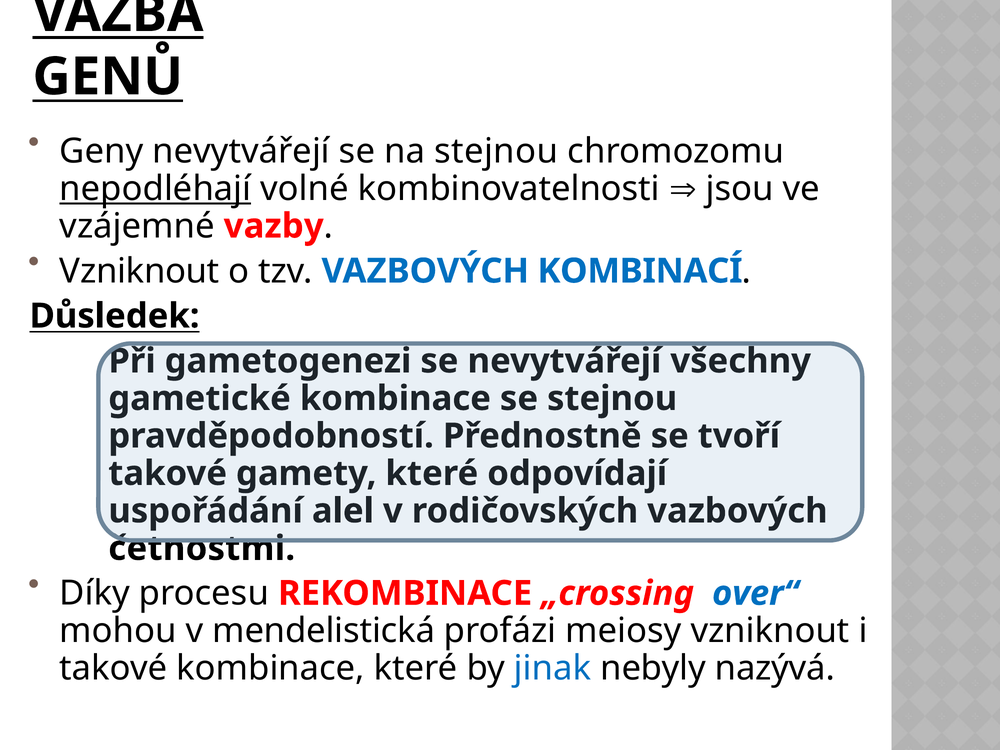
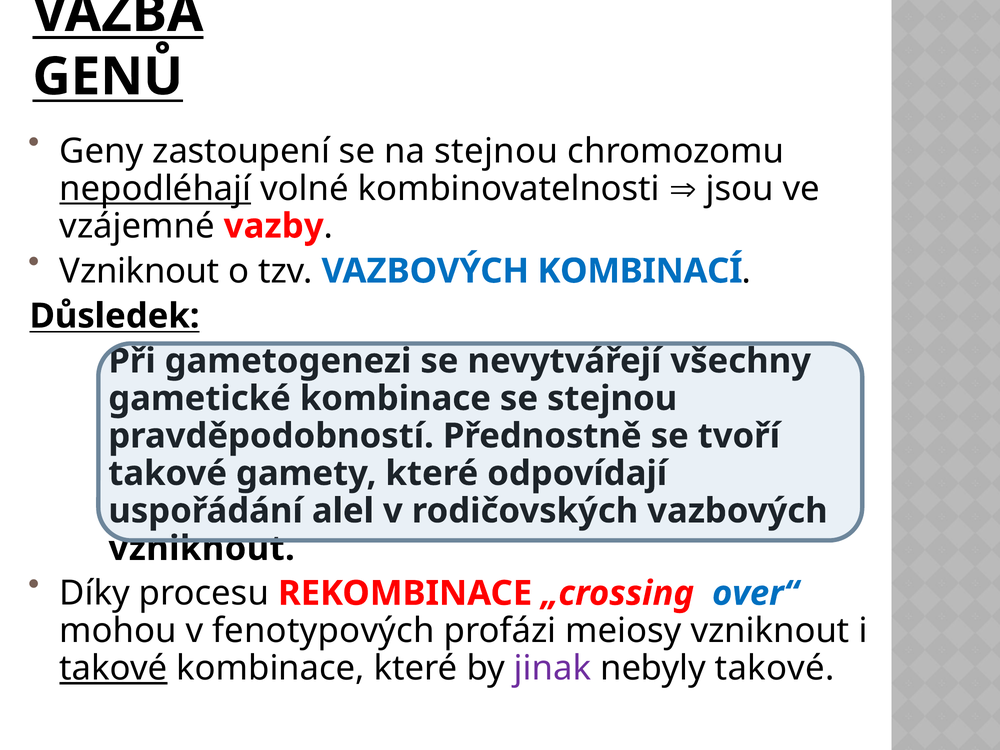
Geny nevytvářejí: nevytvářejí -> zastoupení
četnostmi at (202, 548): četnostmi -> vzniknout
mendelistická: mendelistická -> fenotypových
takové at (114, 668) underline: none -> present
jinak colour: blue -> purple
nebyly nazývá: nazývá -> takové
